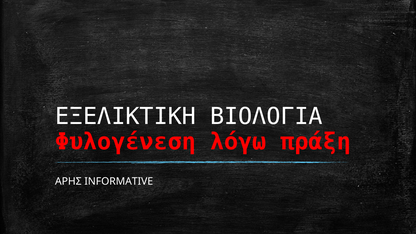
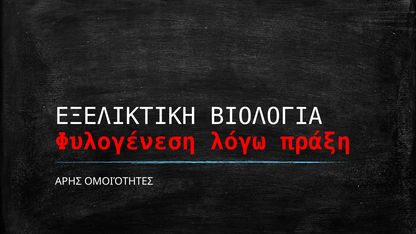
INFORMATIVE: INFORMATIVE -> ΟΜΟΙΌΤΗΤΕΣ
